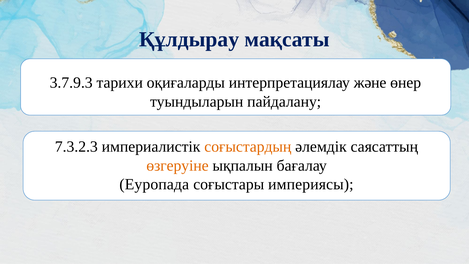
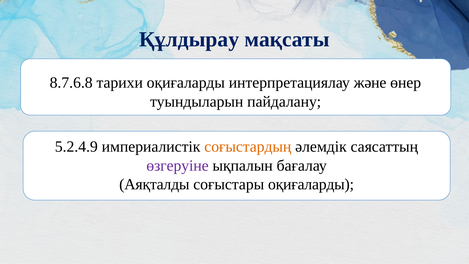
3.7.9.3: 3.7.9.3 -> 8.7.6.8
7.3.2.3: 7.3.2.3 -> 5.2.4.9
өзгеруіне colour: orange -> purple
Еуропада: Еуропада -> Аяқталды
соғыстары империясы: империясы -> оқиғаларды
